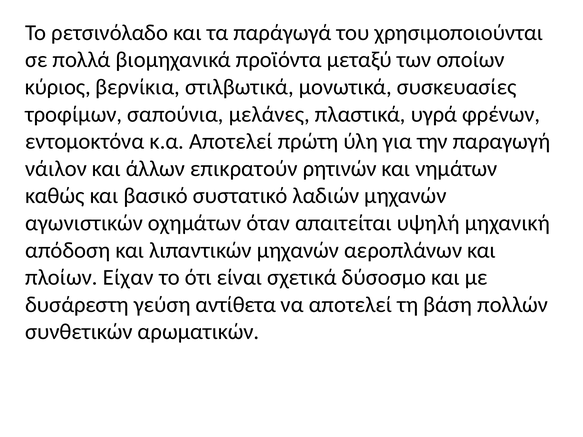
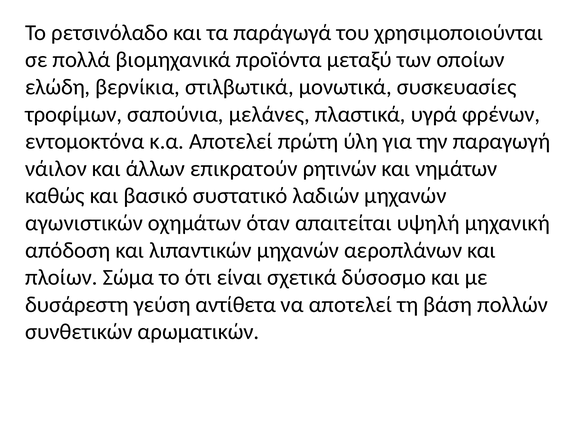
κύριος: κύριος -> ελώδη
Είχαν: Είχαν -> Σώμα
